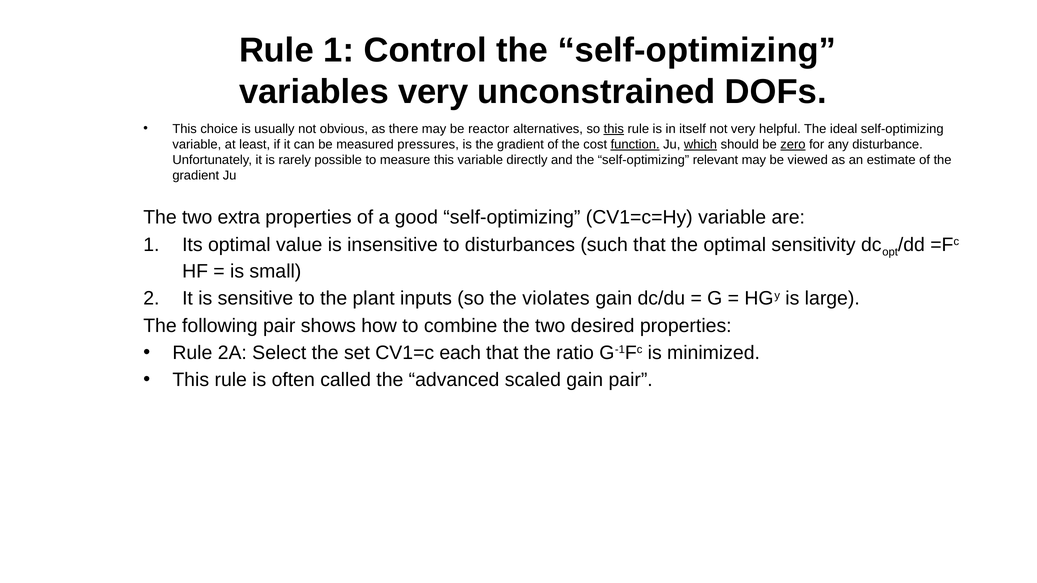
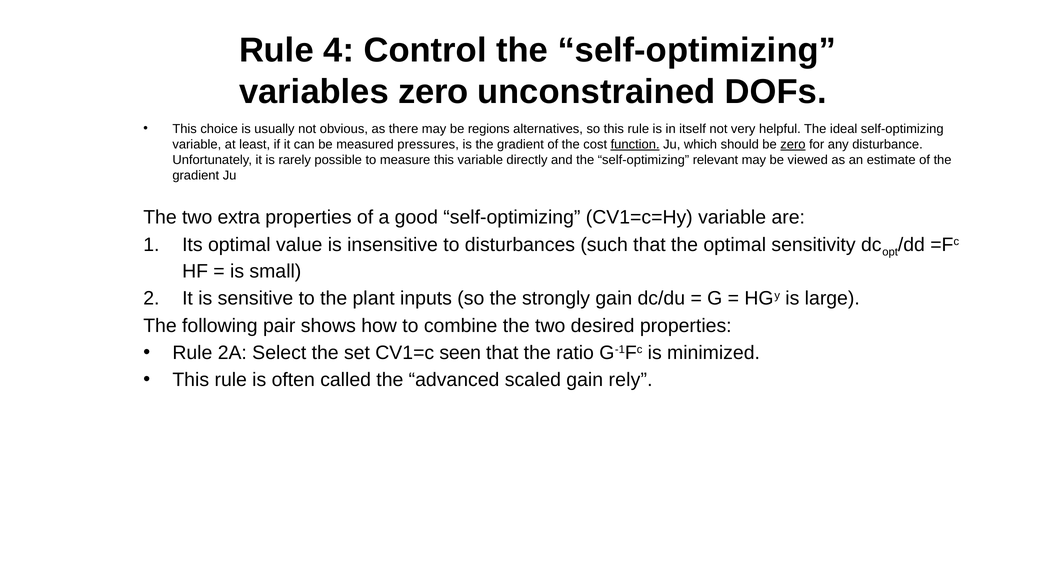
Rule 1: 1 -> 4
variables very: very -> zero
reactor: reactor -> regions
this at (614, 129) underline: present -> none
which underline: present -> none
violates: violates -> strongly
each: each -> seen
gain pair: pair -> rely
